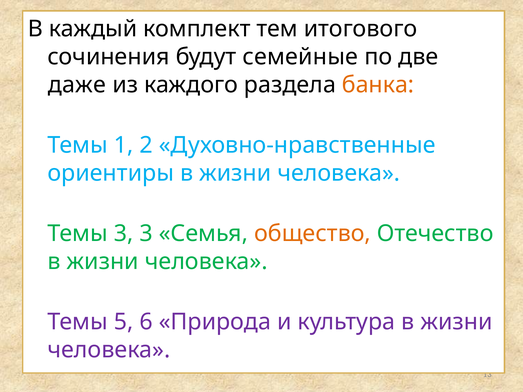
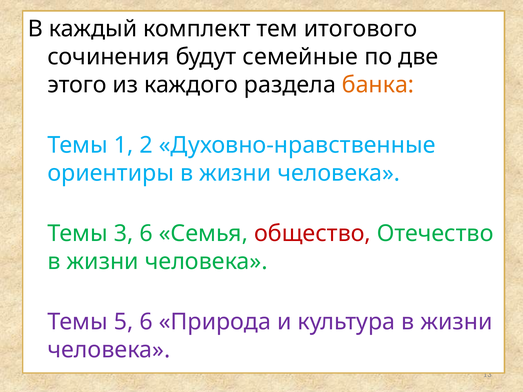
даже: даже -> этого
3 3: 3 -> 6
общество colour: orange -> red
